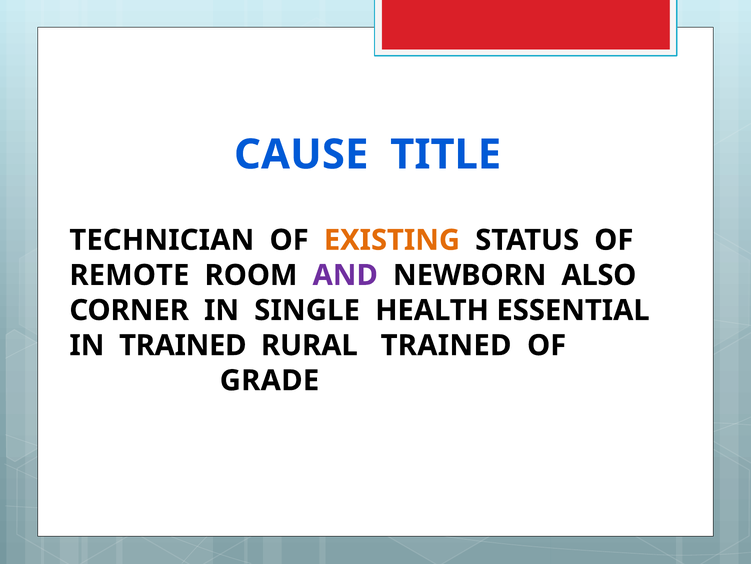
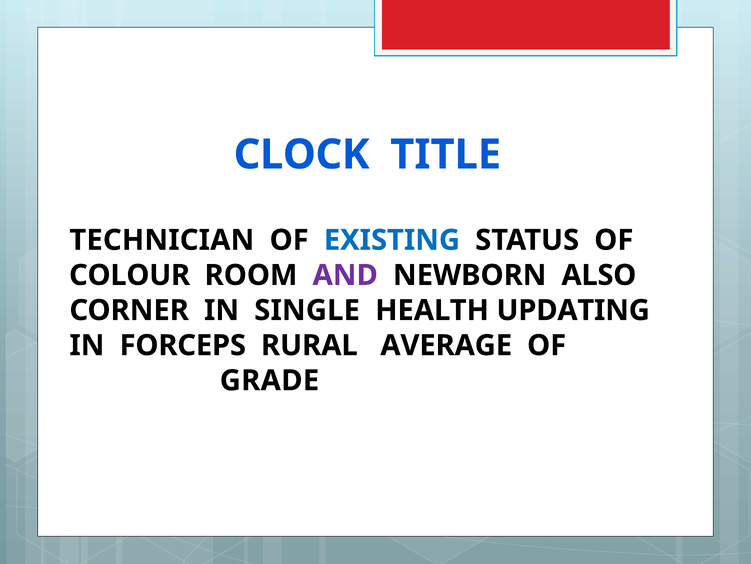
CAUSE: CAUSE -> CLOCK
EXISTING colour: orange -> blue
REMOTE: REMOTE -> COLOUR
ESSENTIAL: ESSENTIAL -> UPDATING
IN TRAINED: TRAINED -> FORCEPS
RURAL TRAINED: TRAINED -> AVERAGE
